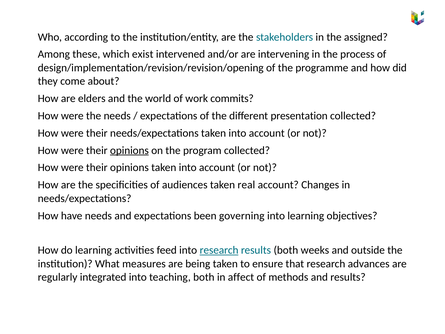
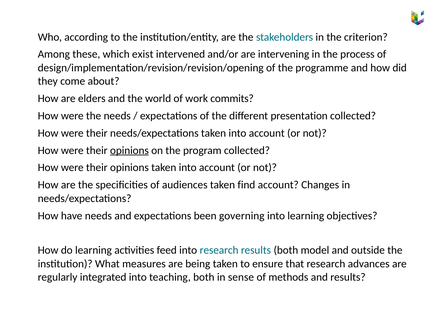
assigned: assigned -> criterion
real: real -> find
research at (219, 250) underline: present -> none
weeks: weeks -> model
affect: affect -> sense
